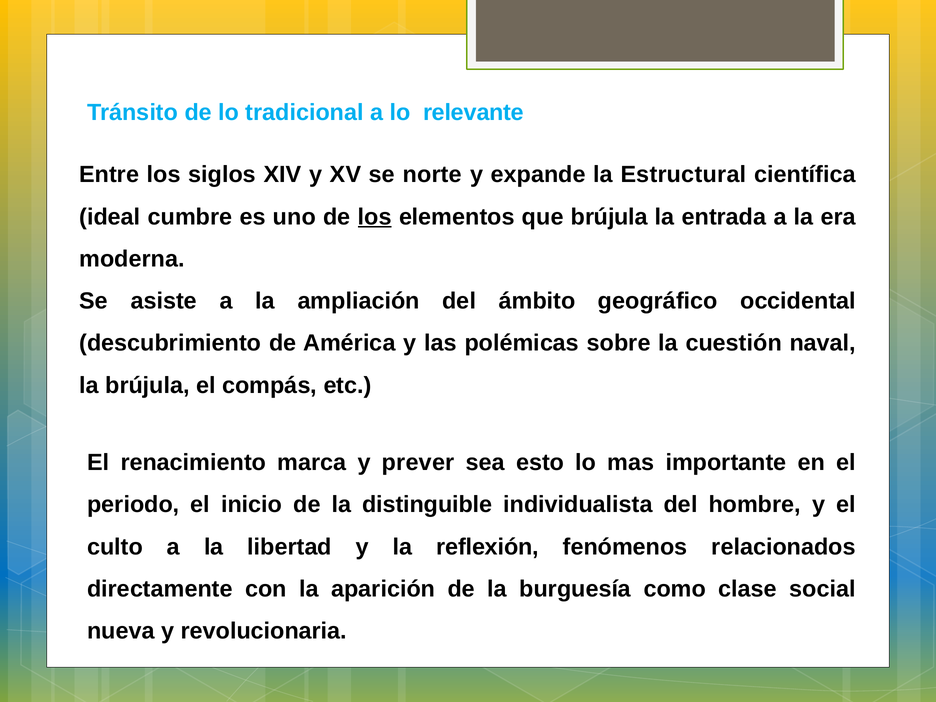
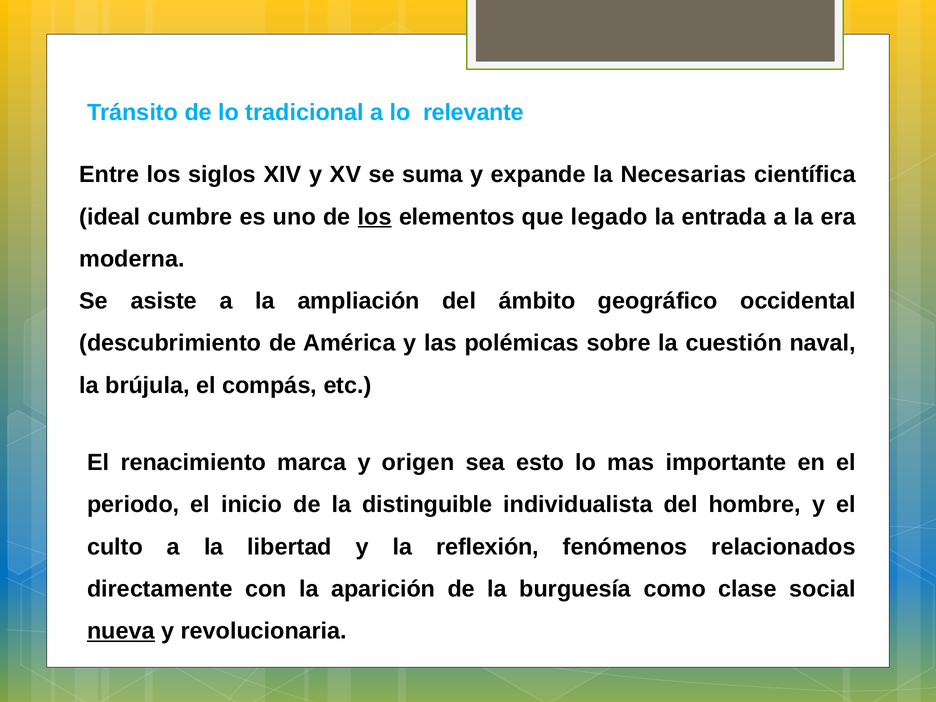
norte: norte -> suma
Estructural: Estructural -> Necesarias
que brújula: brújula -> legado
prever: prever -> origen
nueva underline: none -> present
